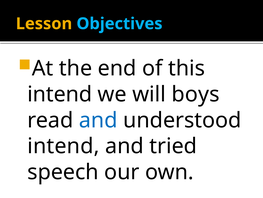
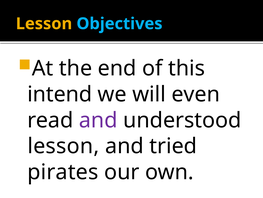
boys: boys -> even
and at (98, 120) colour: blue -> purple
intend at (63, 146): intend -> lesson
speech: speech -> pirates
